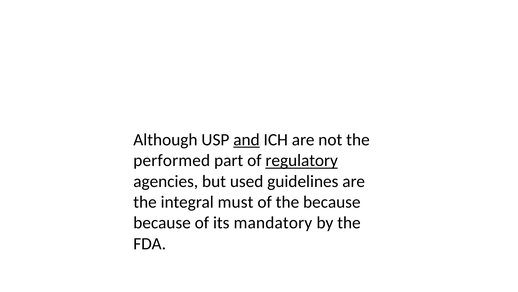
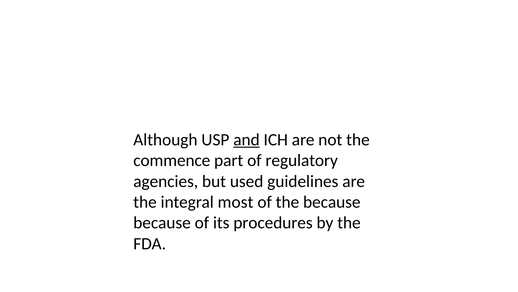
performed: performed -> commence
regulatory underline: present -> none
must: must -> most
mandatory: mandatory -> procedures
